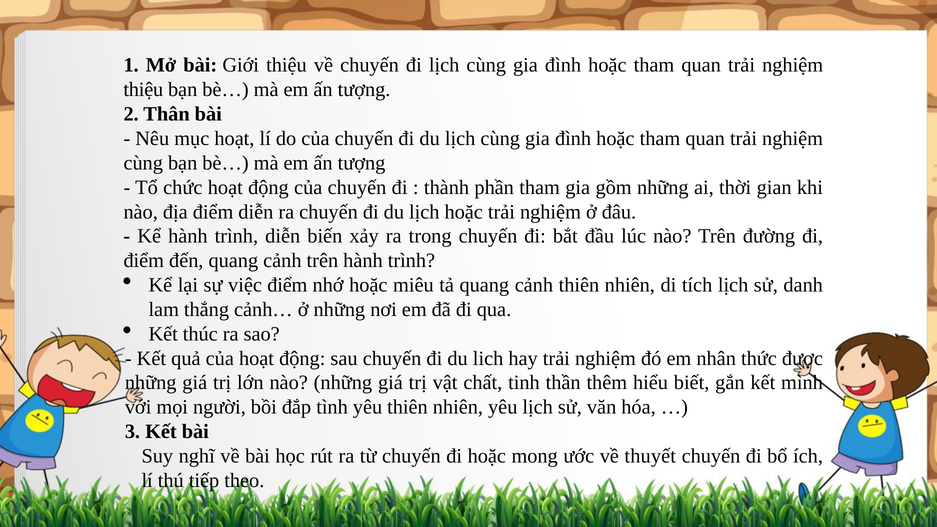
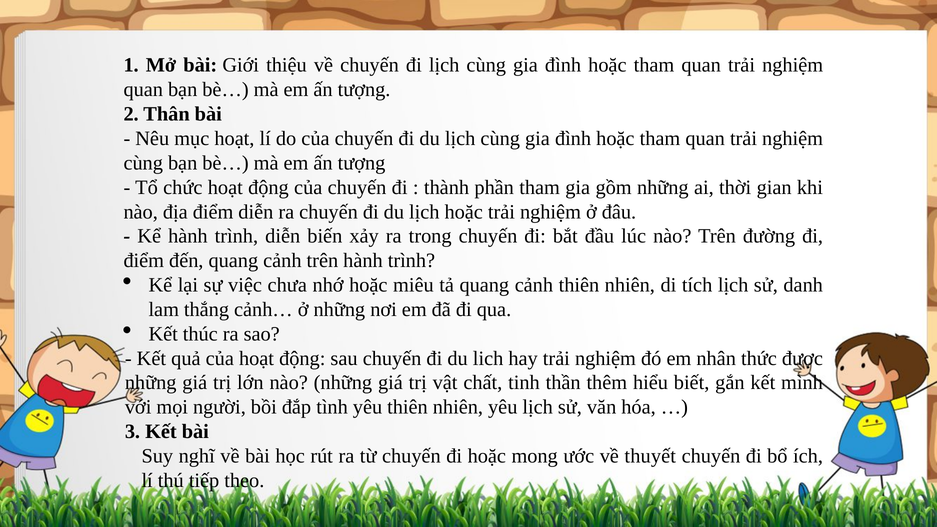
thiệu at (143, 90): thiệu -> quan
việc điểm: điểm -> chưa
